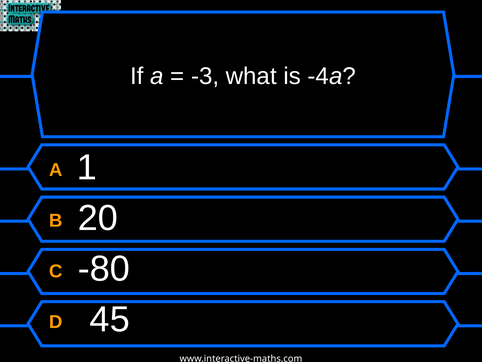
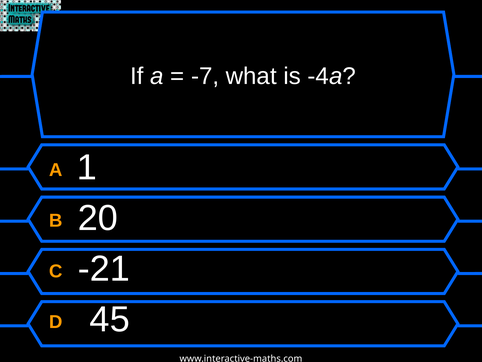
-3: -3 -> -7
-80: -80 -> -21
